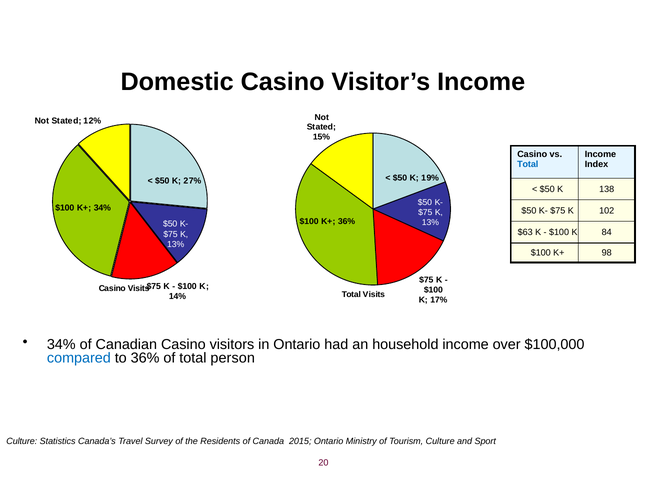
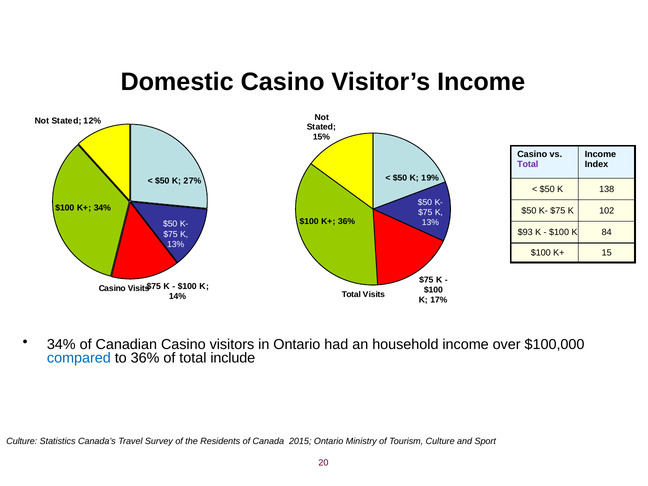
Total at (528, 164) colour: blue -> purple
$63: $63 -> $93
98: 98 -> 15
person: person -> include
